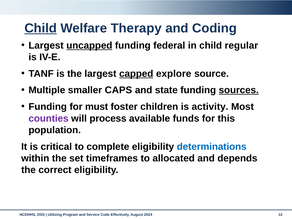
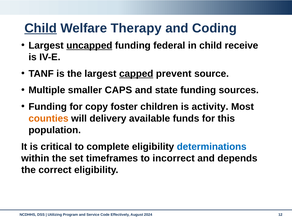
regular: regular -> receive
explore: explore -> prevent
sources underline: present -> none
must: must -> copy
counties colour: purple -> orange
process: process -> delivery
allocated: allocated -> incorrect
